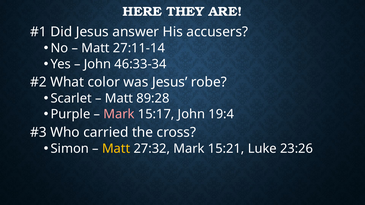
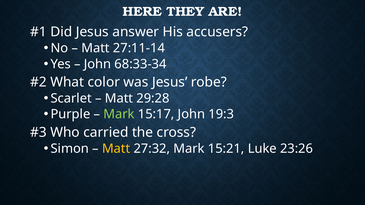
46:33-34: 46:33-34 -> 68:33-34
89:28: 89:28 -> 29:28
Mark at (119, 114) colour: pink -> light green
19:4: 19:4 -> 19:3
